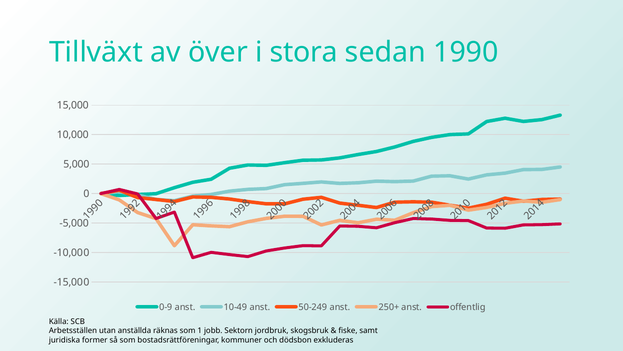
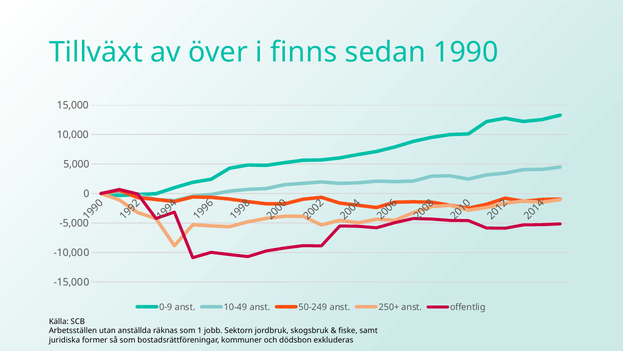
stora: stora -> finns
